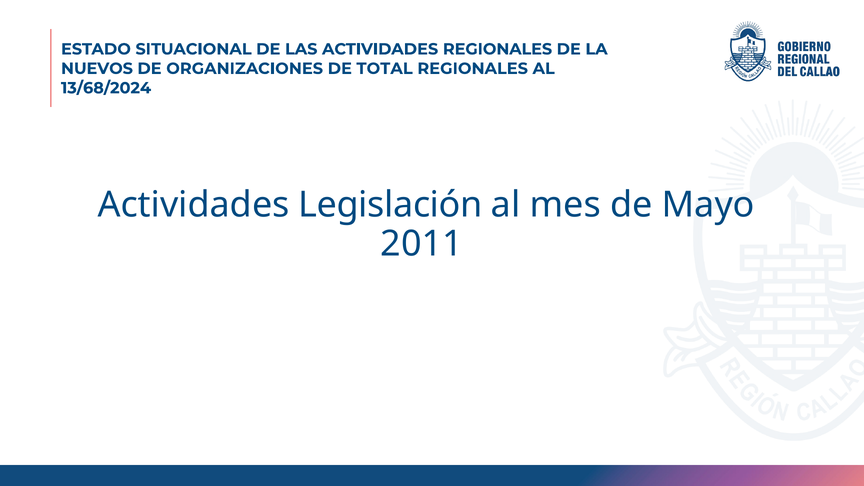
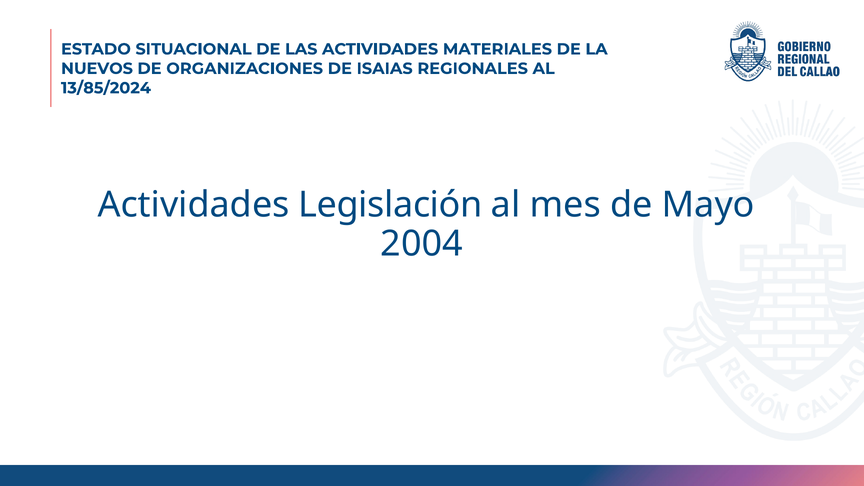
ACTIVIDADES REGIONALES: REGIONALES -> MATERIALES
TOTAL: TOTAL -> ISAIAS
13/68/2024: 13/68/2024 -> 13/85/2024
2011: 2011 -> 2004
